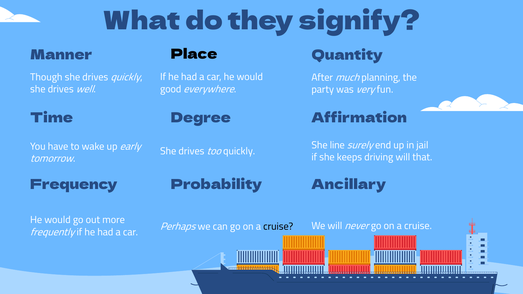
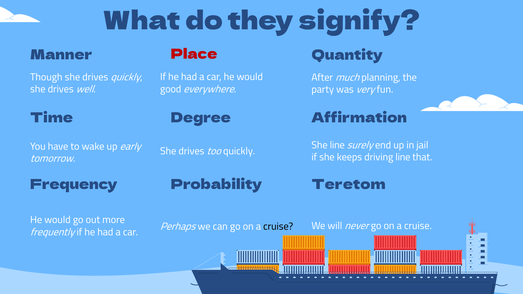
Place colour: black -> red
driving will: will -> line
Ancillary: Ancillary -> Teretom
